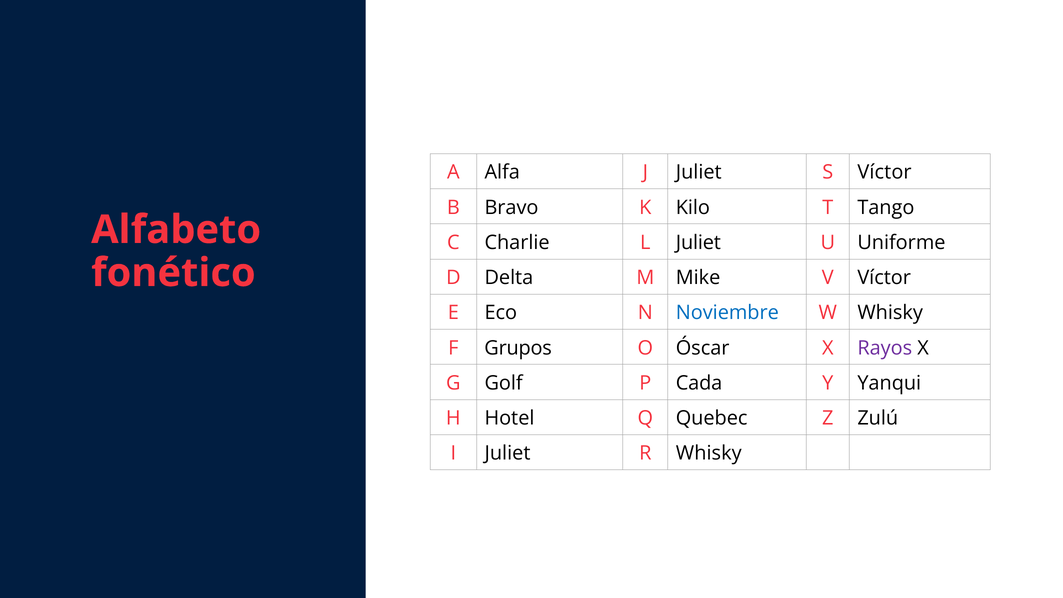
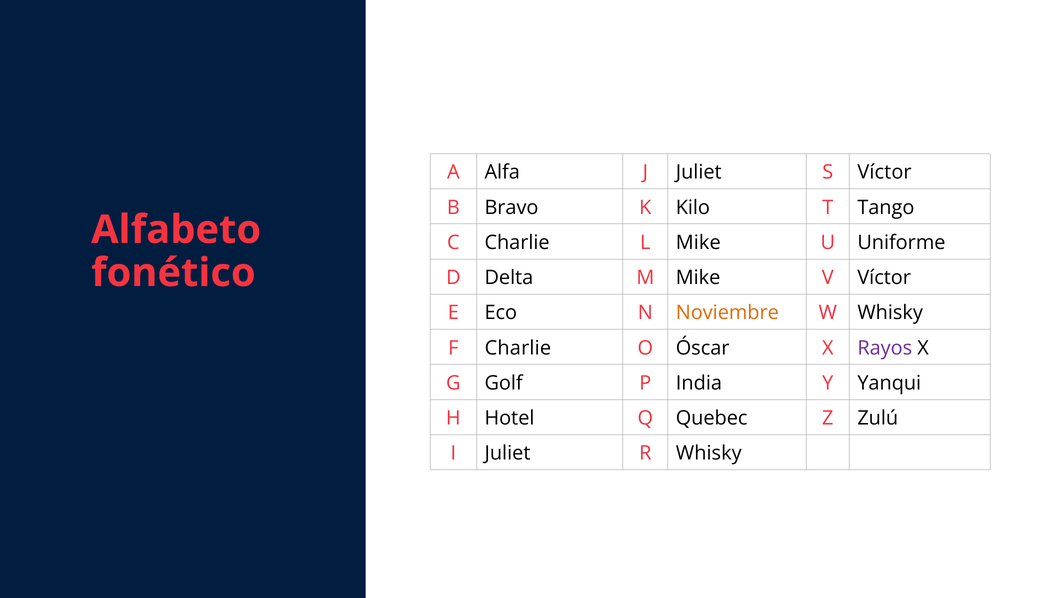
L Juliet: Juliet -> Mike
Noviembre colour: blue -> orange
F Grupos: Grupos -> Charlie
Cada: Cada -> India
